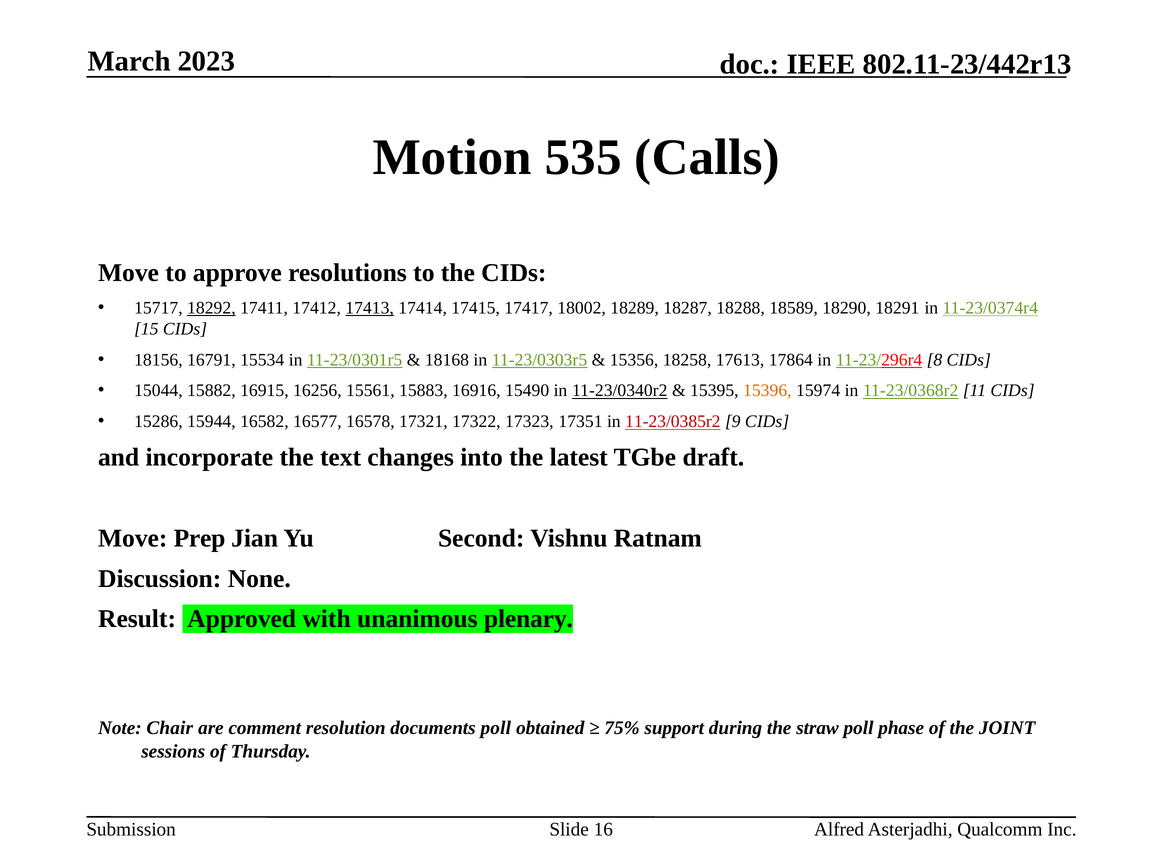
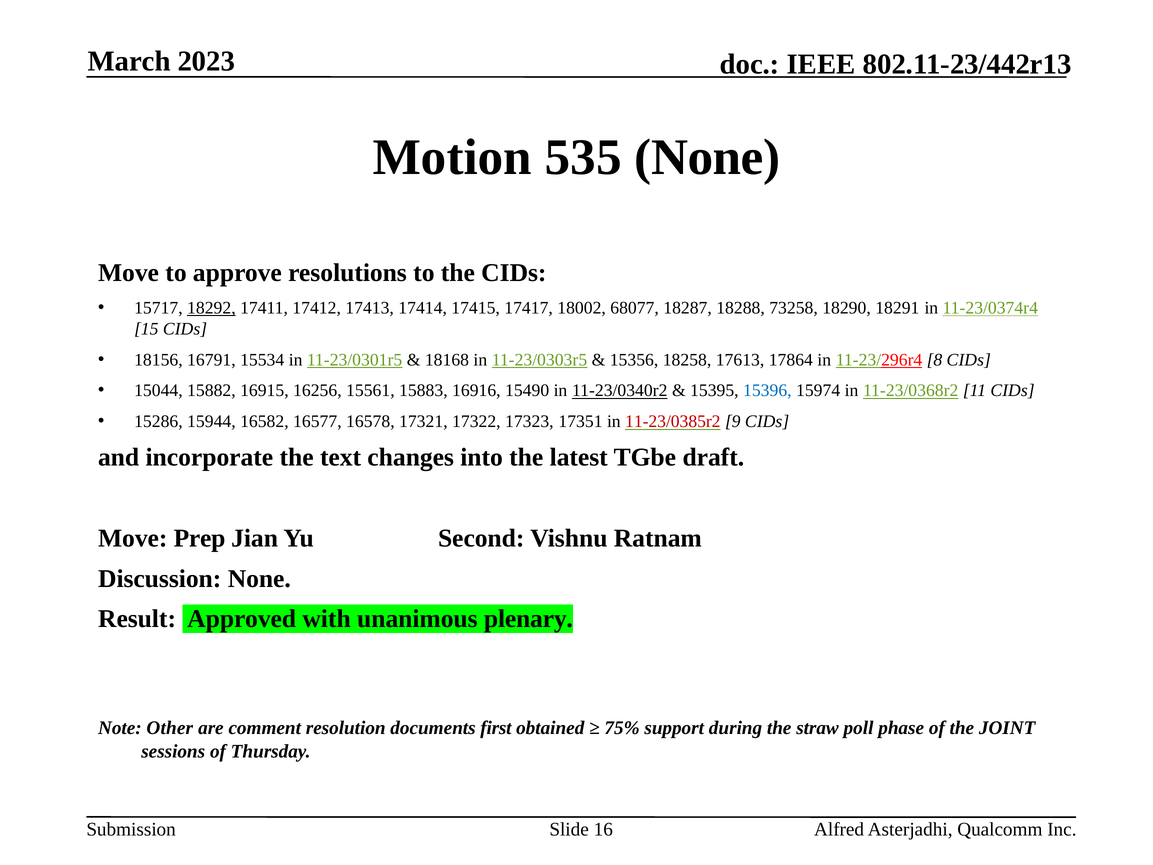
535 Calls: Calls -> None
17413 underline: present -> none
18289: 18289 -> 68077
18589: 18589 -> 73258
15396 colour: orange -> blue
Chair: Chair -> Other
documents poll: poll -> first
